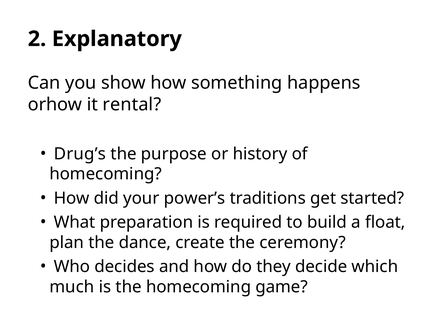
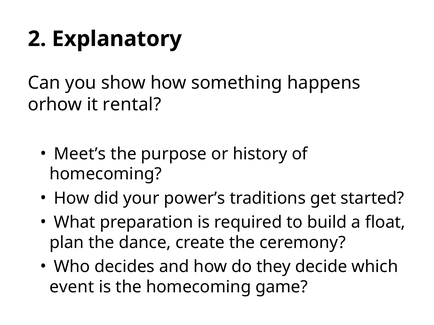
Drug’s: Drug’s -> Meet’s
much: much -> event
